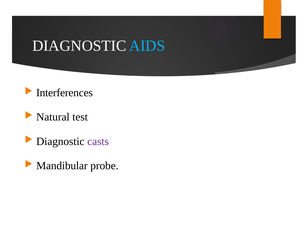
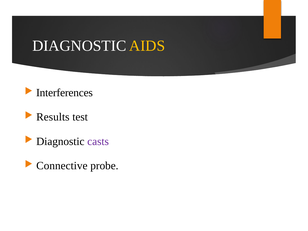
AIDS colour: light blue -> yellow
Natural: Natural -> Results
Mandibular: Mandibular -> Connective
